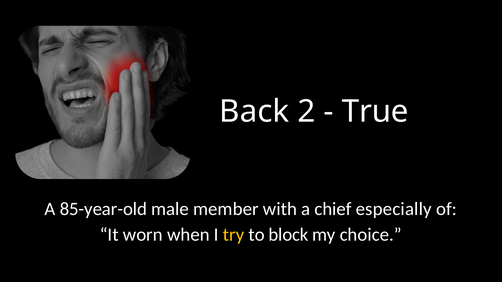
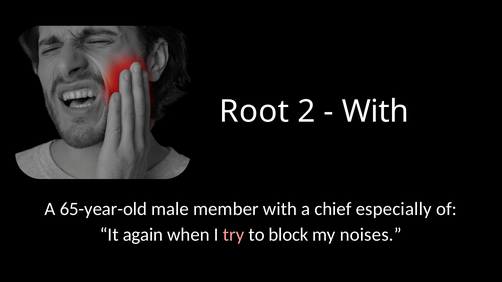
Back: Back -> Root
True at (375, 112): True -> With
85-year-old: 85-year-old -> 65-year-old
worn: worn -> again
try colour: yellow -> pink
choice: choice -> noises
